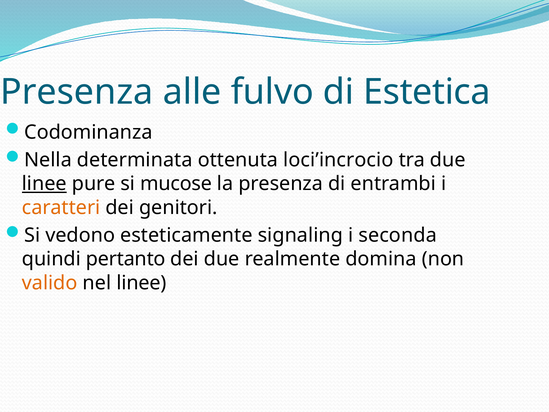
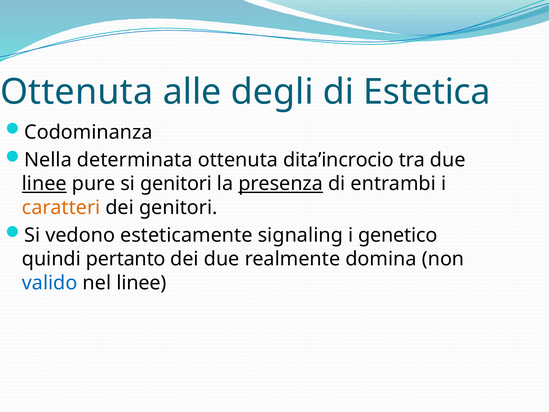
Presenza at (77, 92): Presenza -> Ottenuta
fulvo: fulvo -> degli
loci’incrocio: loci’incrocio -> dita’incrocio
si mucose: mucose -> genitori
presenza at (281, 184) underline: none -> present
seconda: seconda -> genetico
valido colour: orange -> blue
